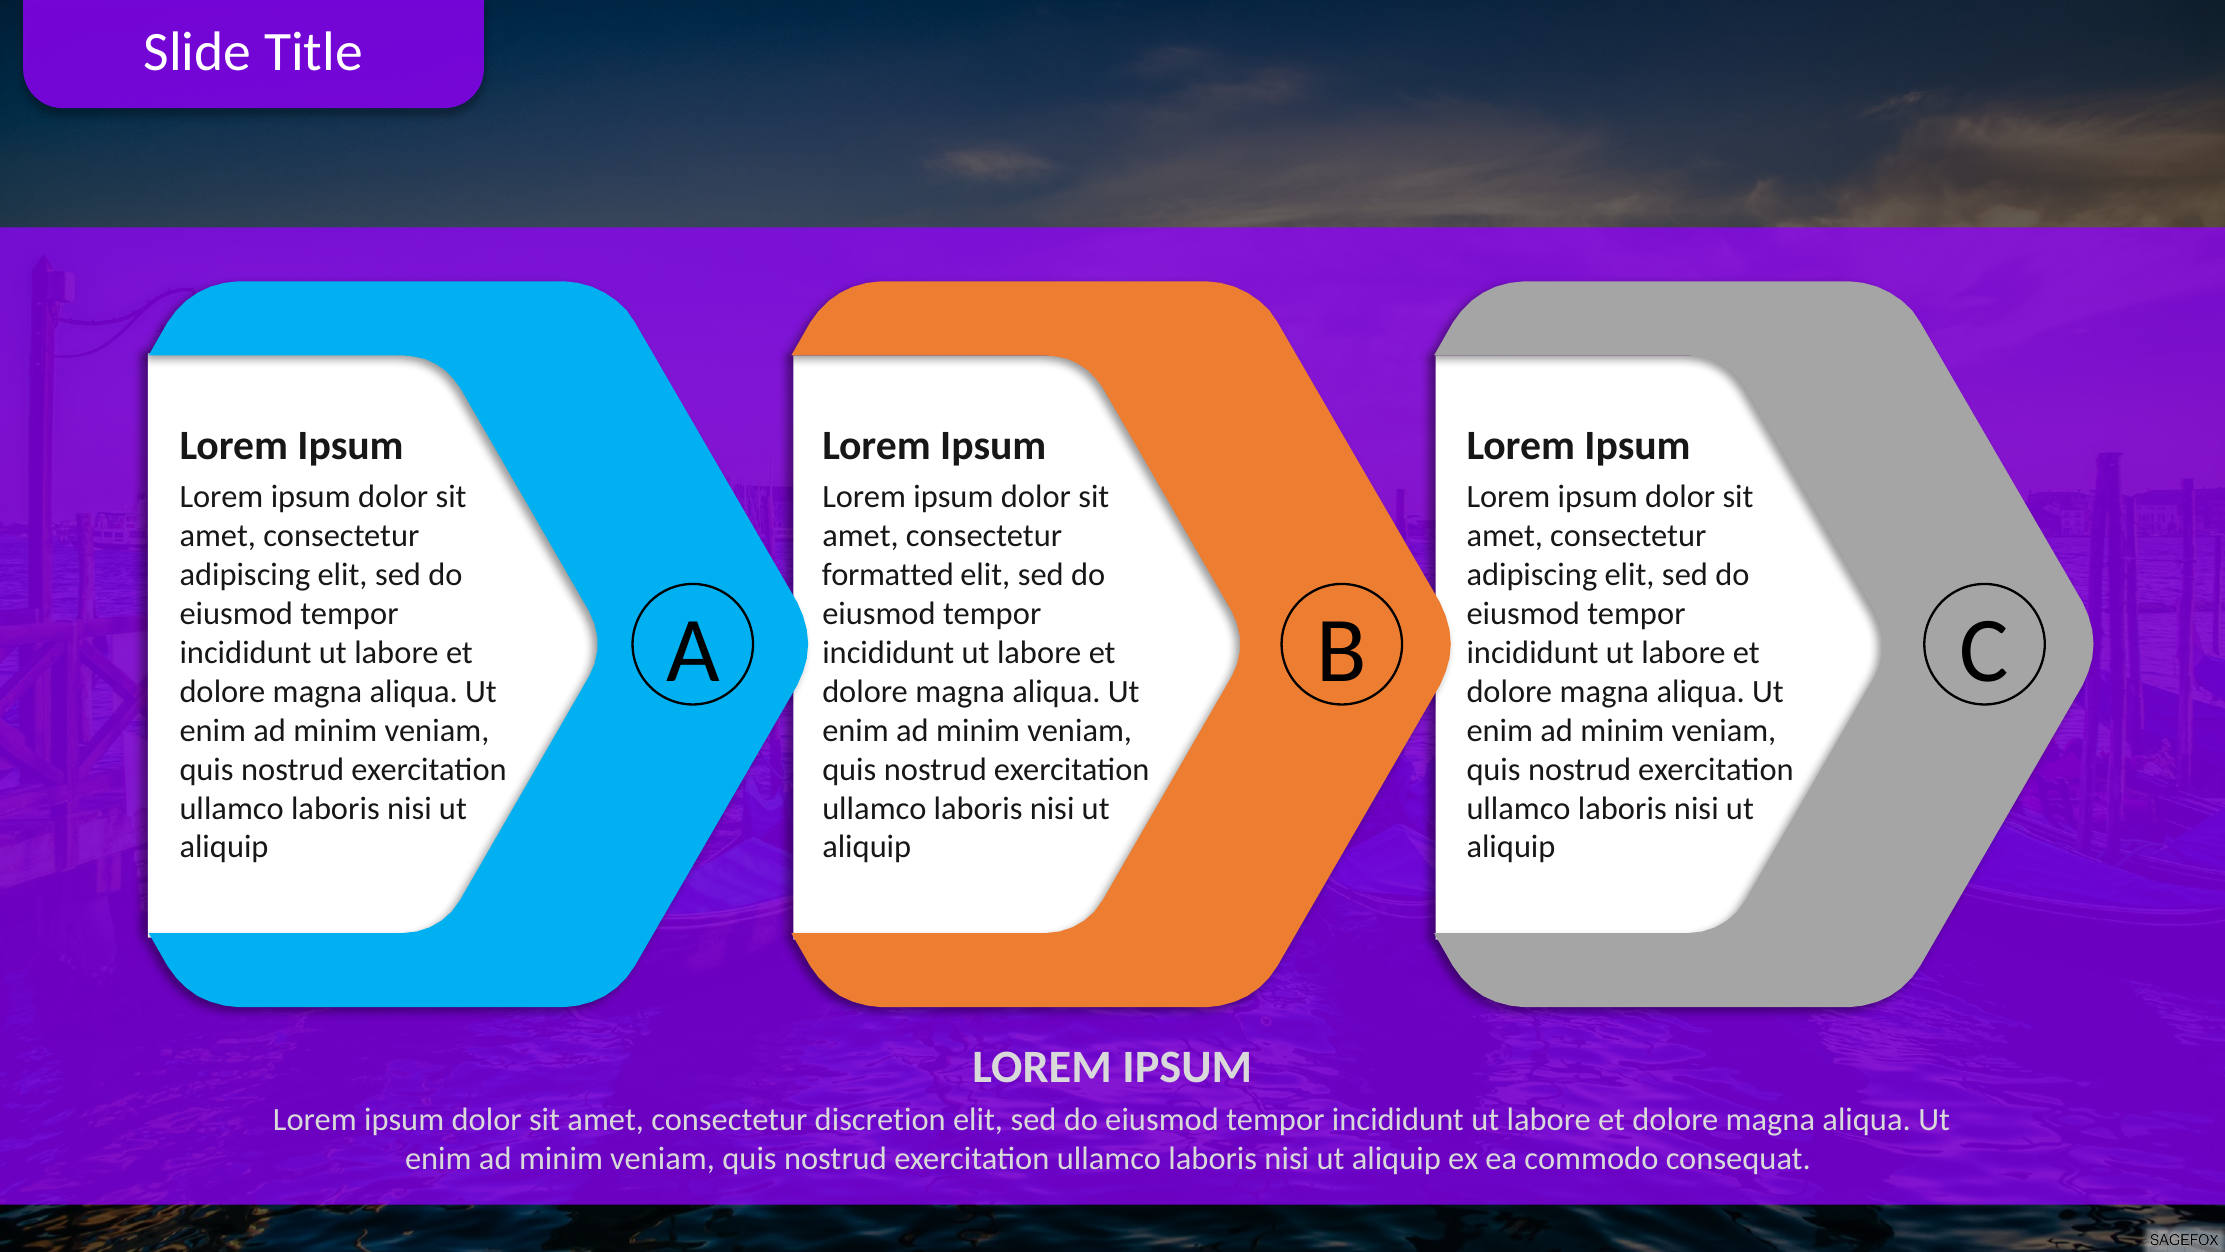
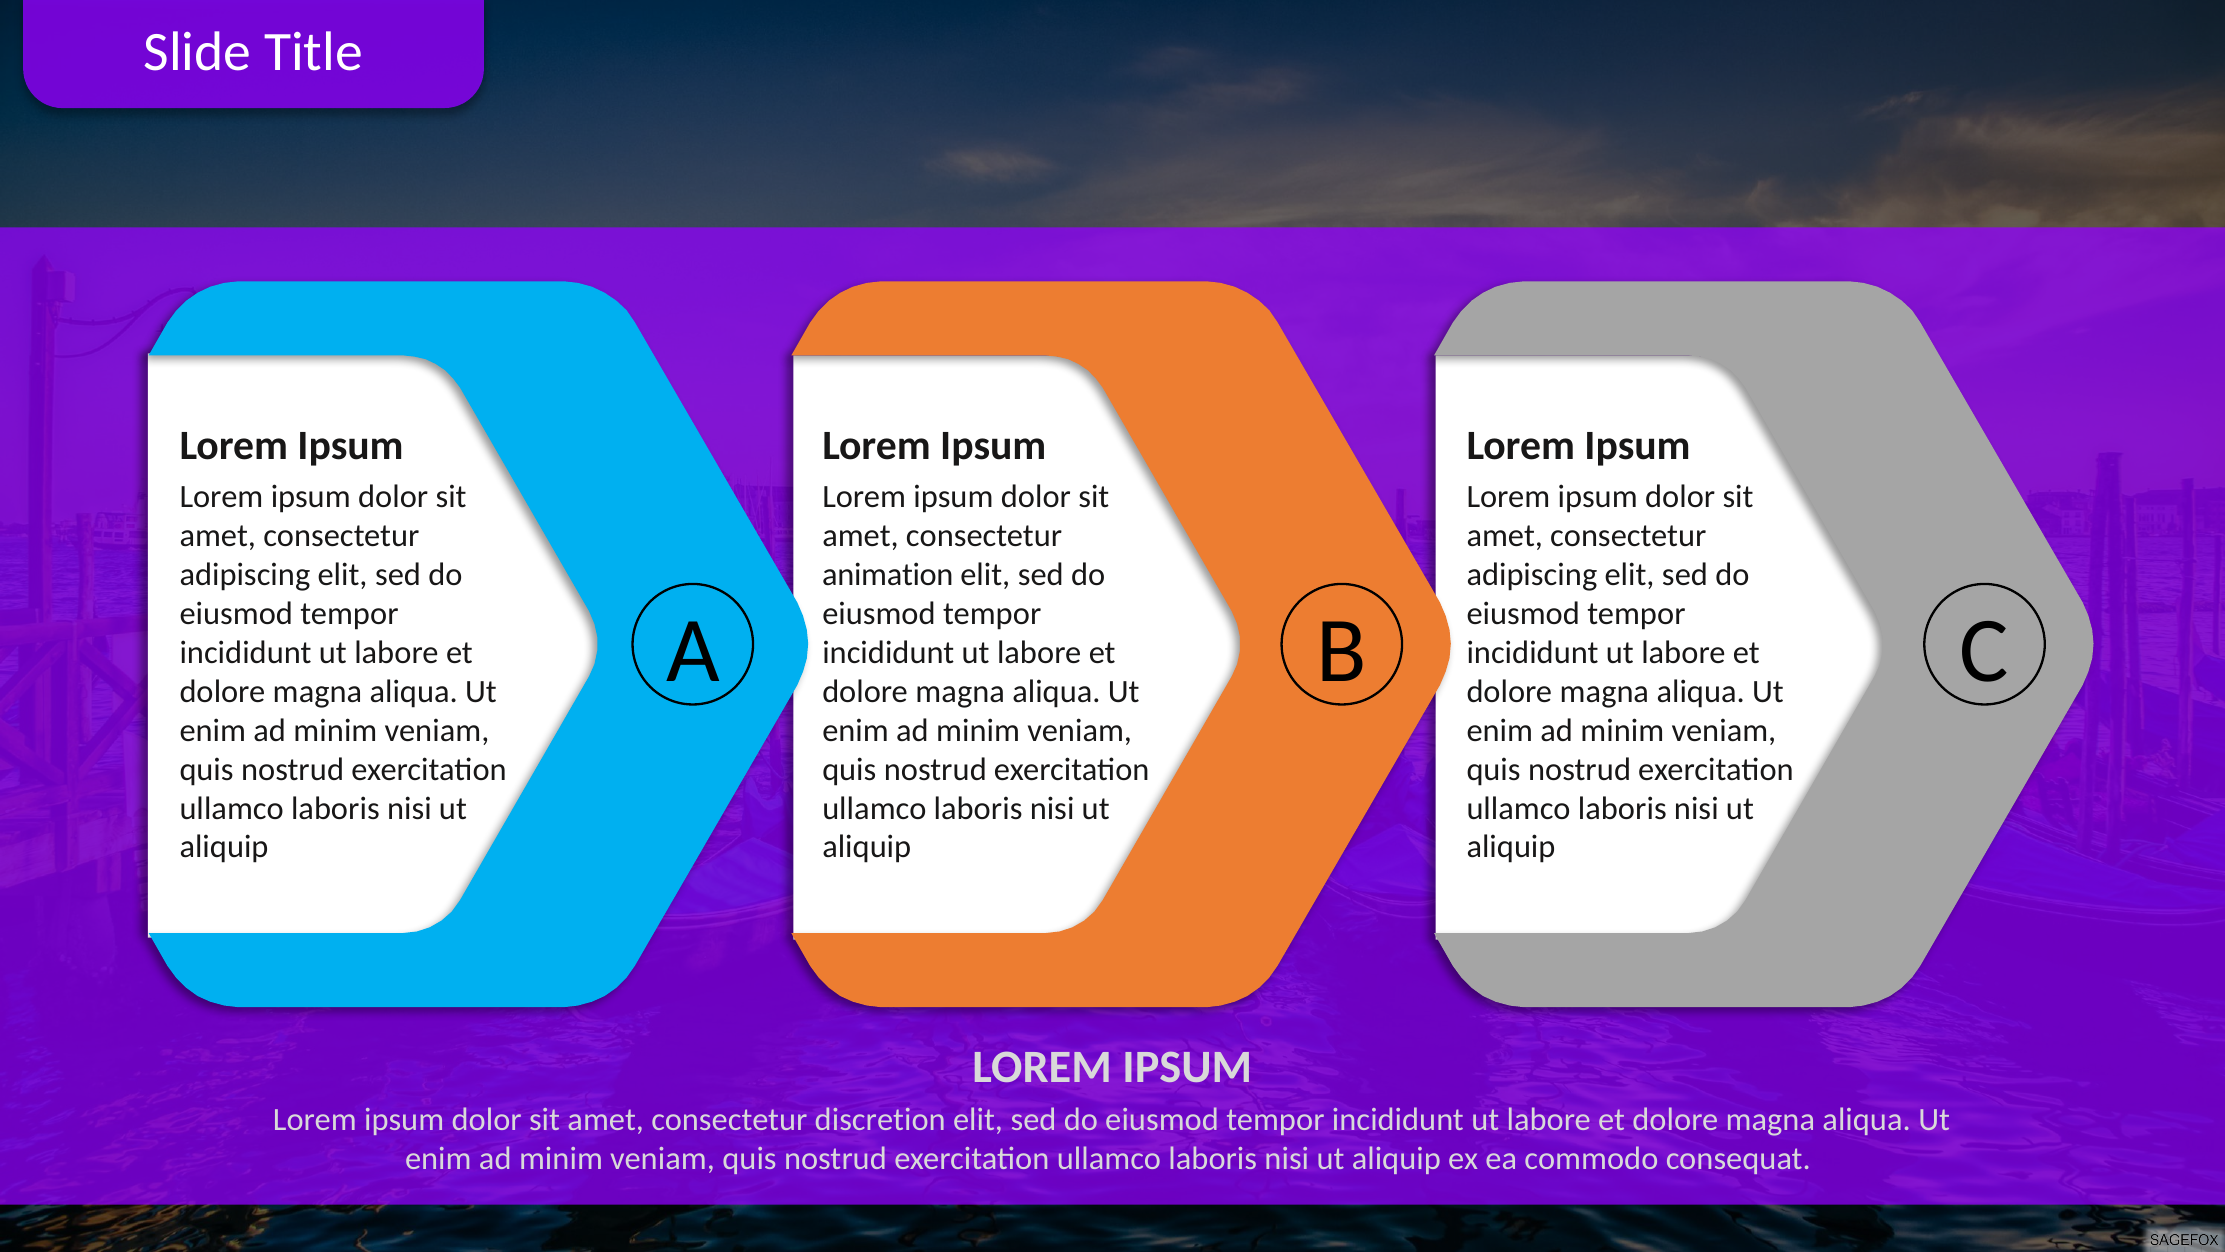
formatted: formatted -> animation
